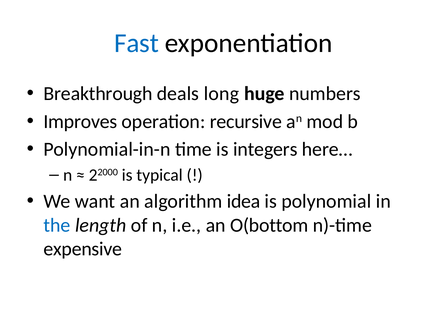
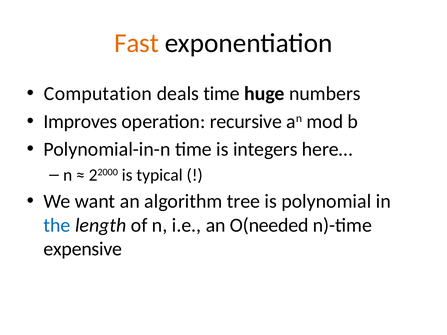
Fast colour: blue -> orange
Breakthrough: Breakthrough -> Computation
deals long: long -> time
idea: idea -> tree
O(bottom: O(bottom -> O(needed
